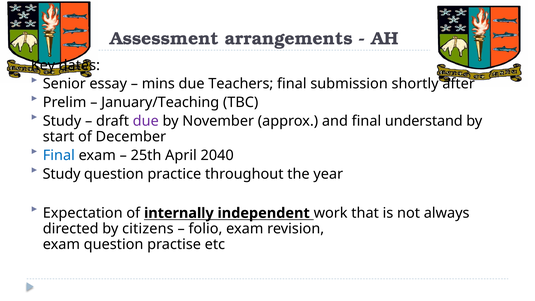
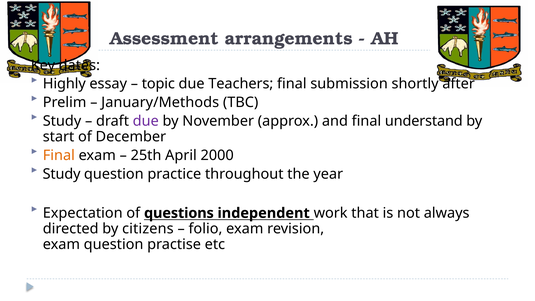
Senior: Senior -> Highly
mins: mins -> topic
January/Teaching: January/Teaching -> January/Methods
Final at (59, 155) colour: blue -> orange
2040: 2040 -> 2000
internally: internally -> questions
